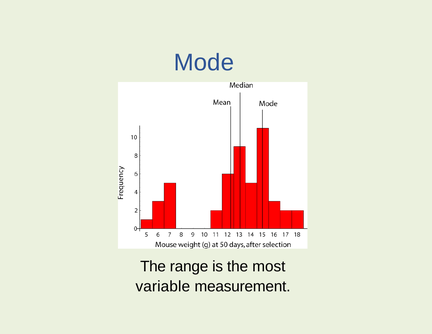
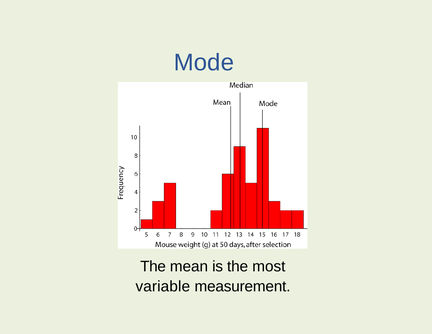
range: range -> mean
